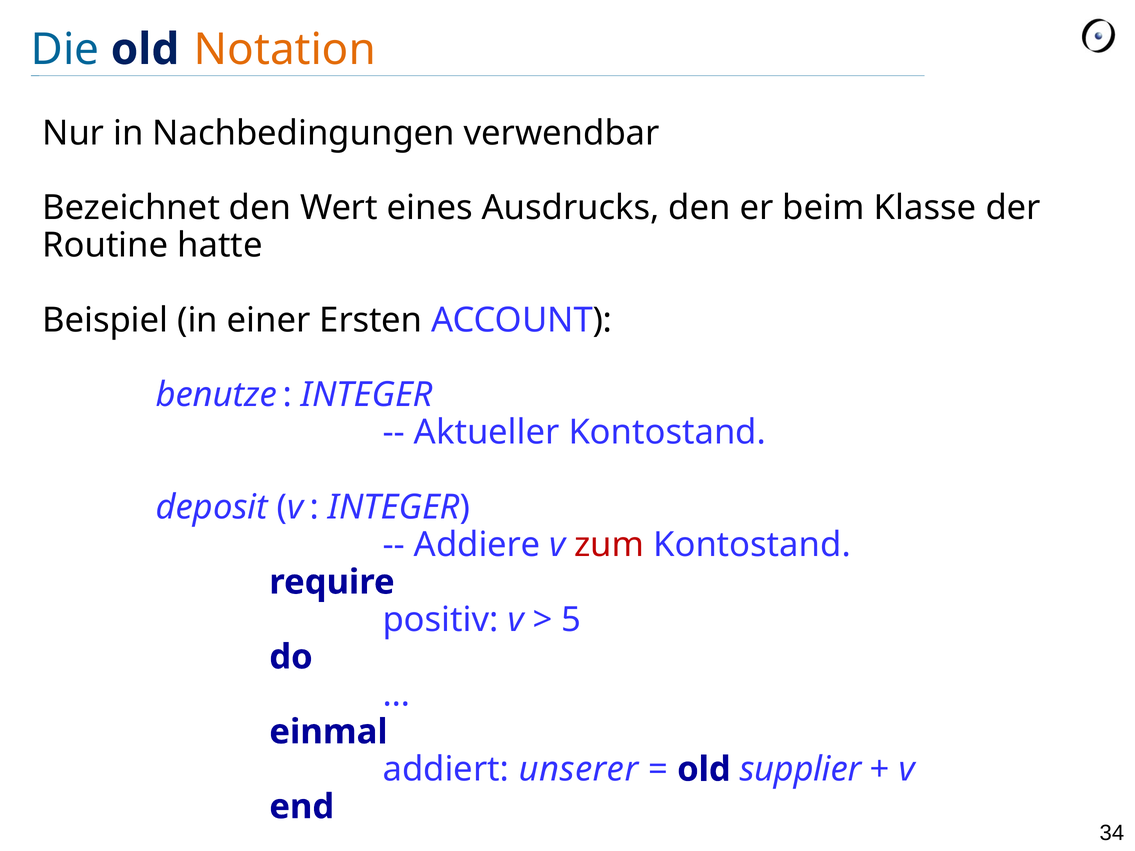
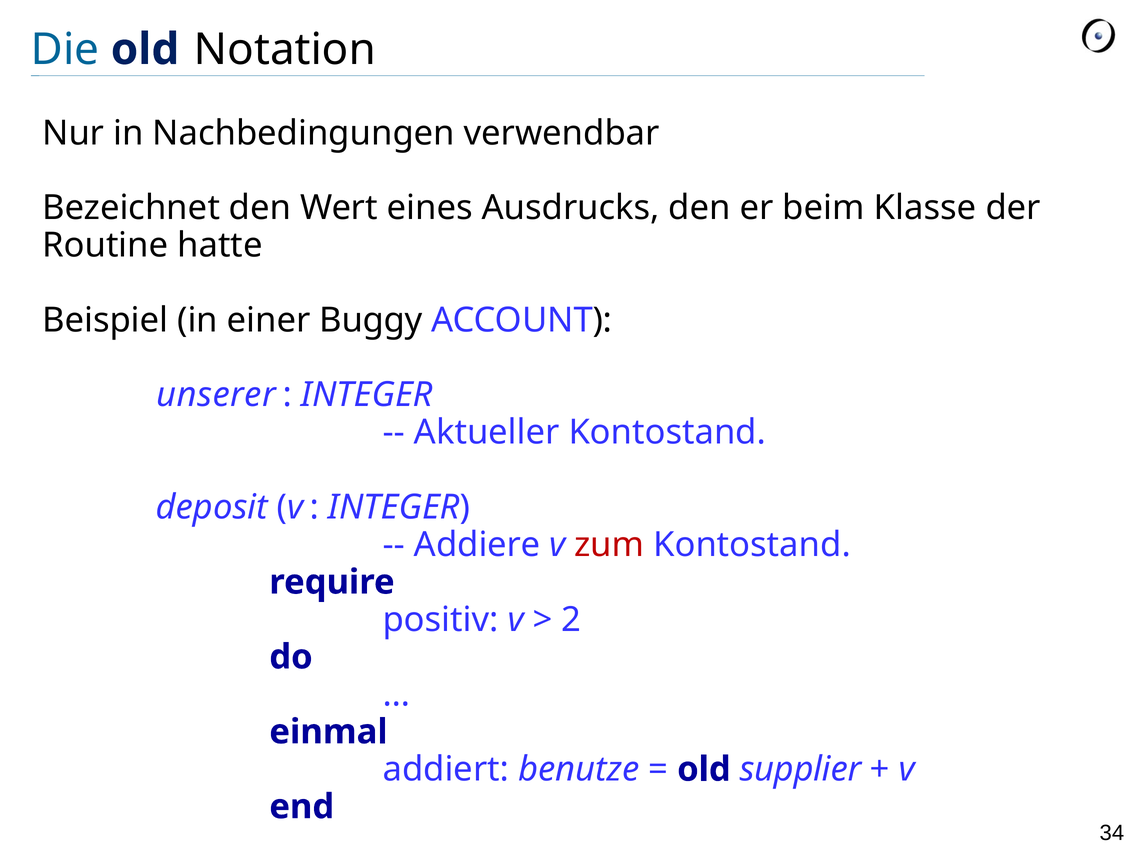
Notation colour: orange -> black
Ersten: Ersten -> Buggy
benutze: benutze -> unserer
5: 5 -> 2
unserer: unserer -> benutze
